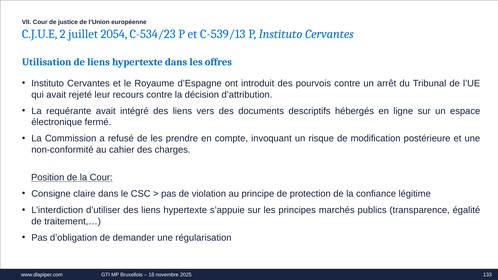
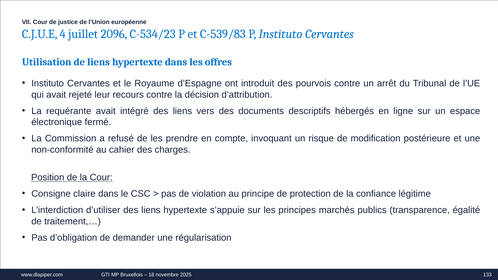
2: 2 -> 4
2054: 2054 -> 2096
C-539/13: C-539/13 -> C-539/83
